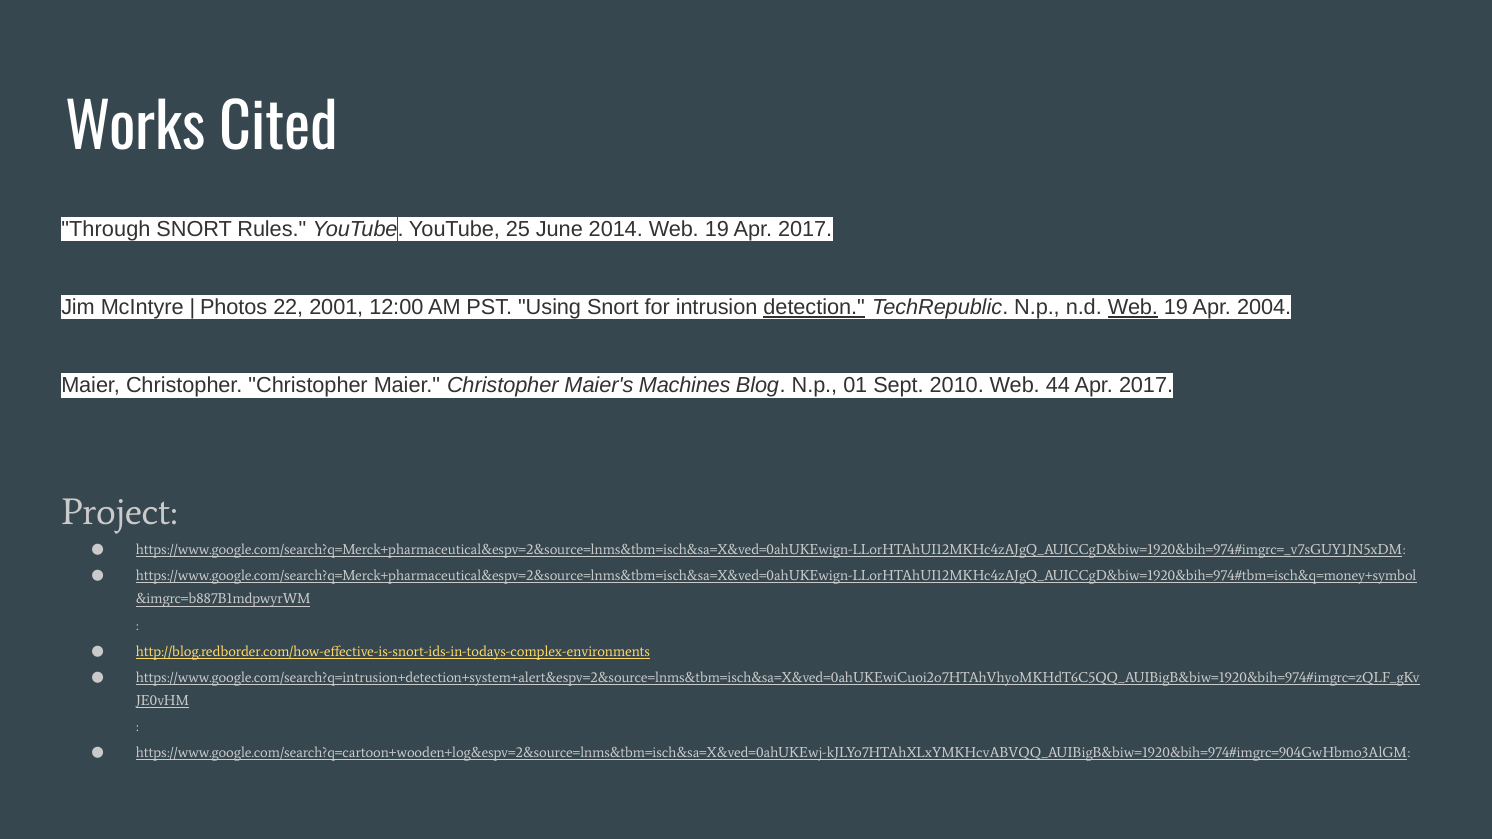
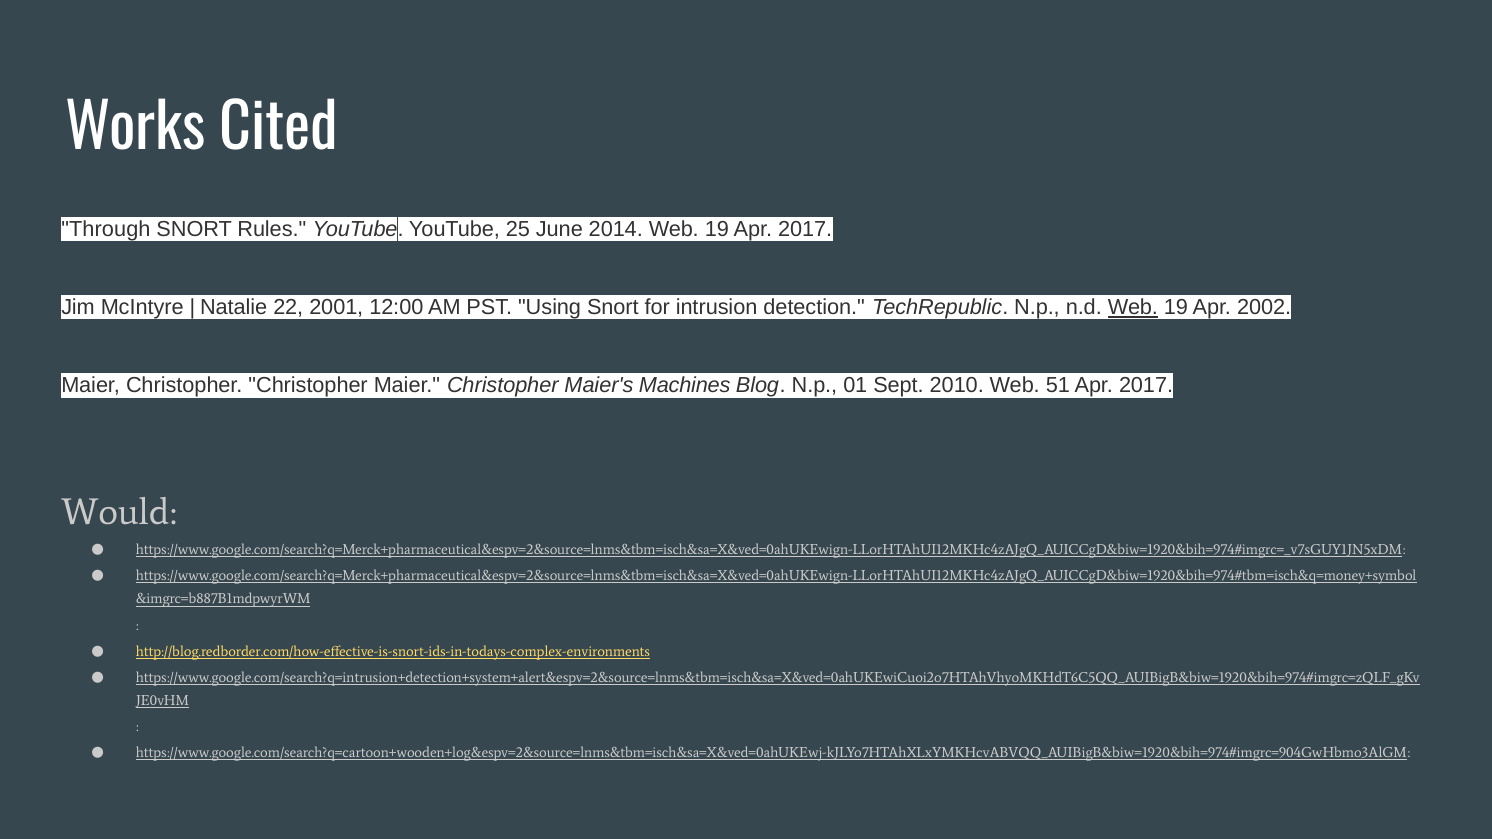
Photos: Photos -> Natalie
detection underline: present -> none
2004: 2004 -> 2002
44: 44 -> 51
Project: Project -> Would
